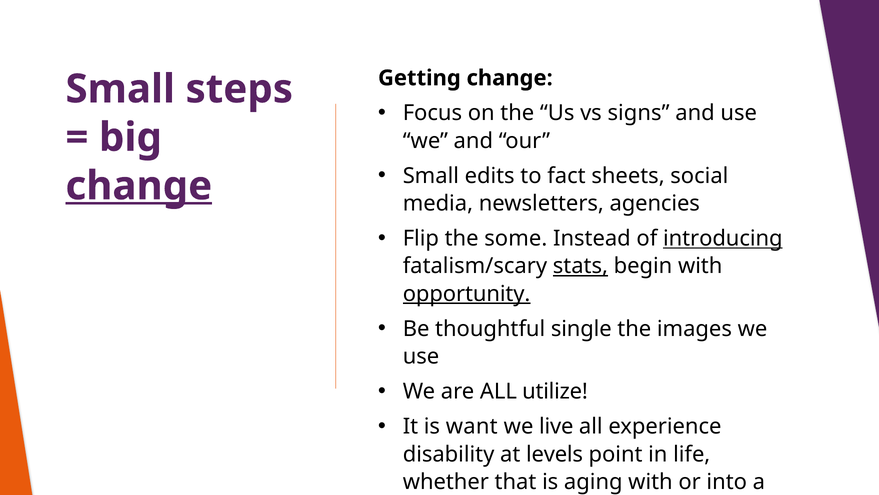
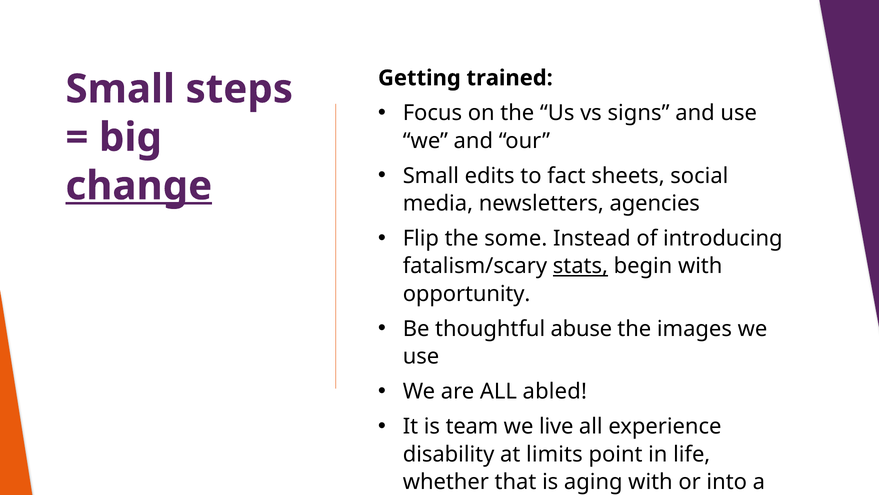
Getting change: change -> trained
introducing underline: present -> none
opportunity underline: present -> none
single: single -> abuse
utilize: utilize -> abled
want: want -> team
levels: levels -> limits
